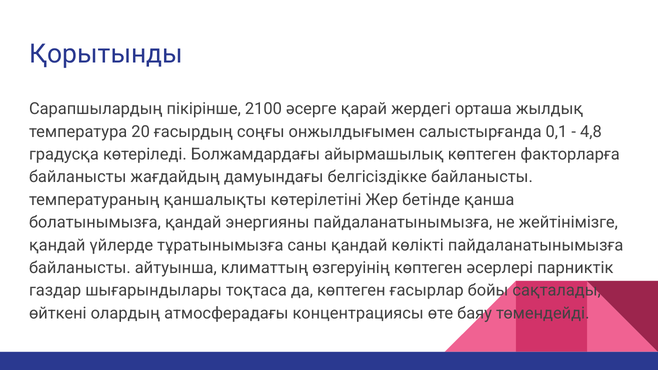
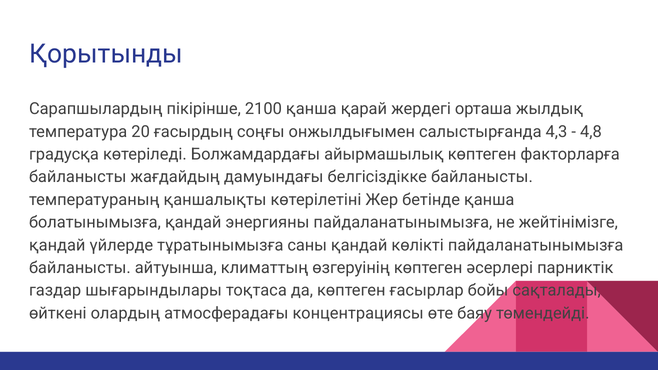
2100 әсерге: әсерге -> қанша
0,1: 0,1 -> 4,3
